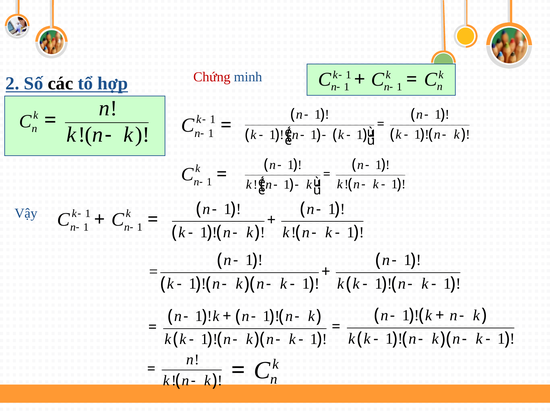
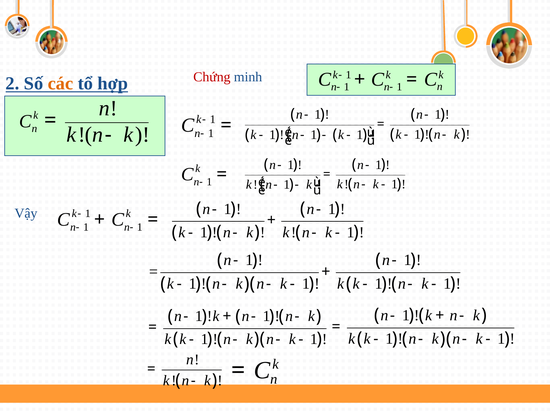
các colour: black -> orange
